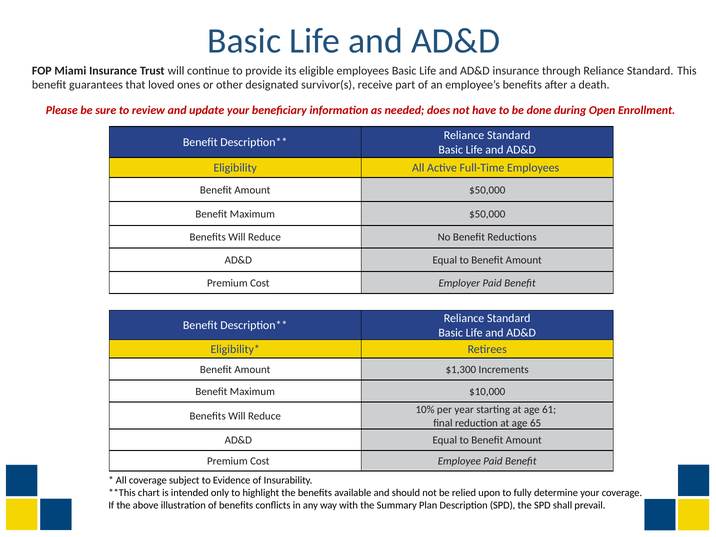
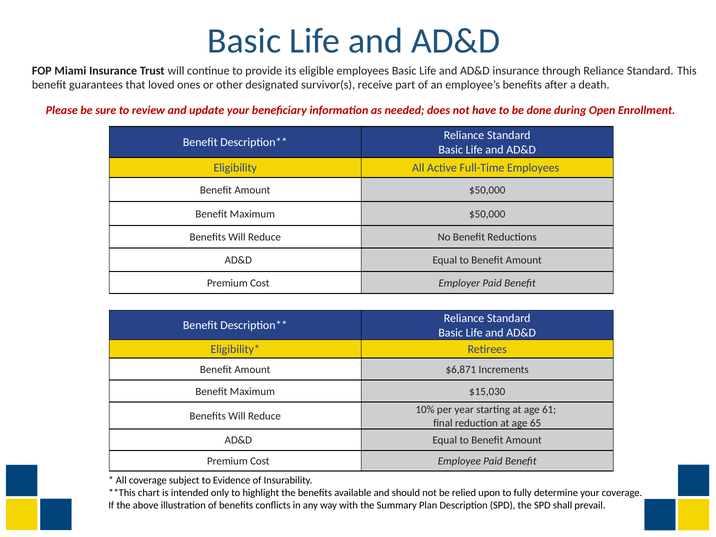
$1,300: $1,300 -> $6,871
$10,000: $10,000 -> $15,030
